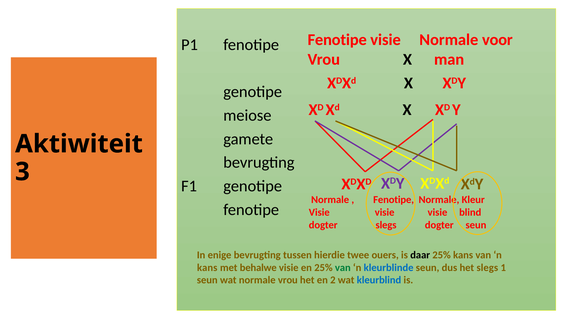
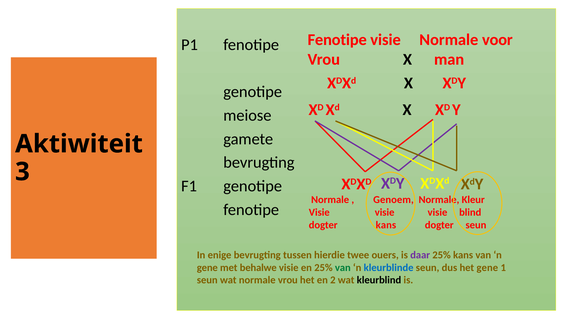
Fenotipe at (394, 200): Fenotipe -> Genoem
dogter slegs: slegs -> kans
daar colour: black -> purple
kans at (207, 268): kans -> gene
het slegs: slegs -> gene
kleurblind colour: blue -> black
